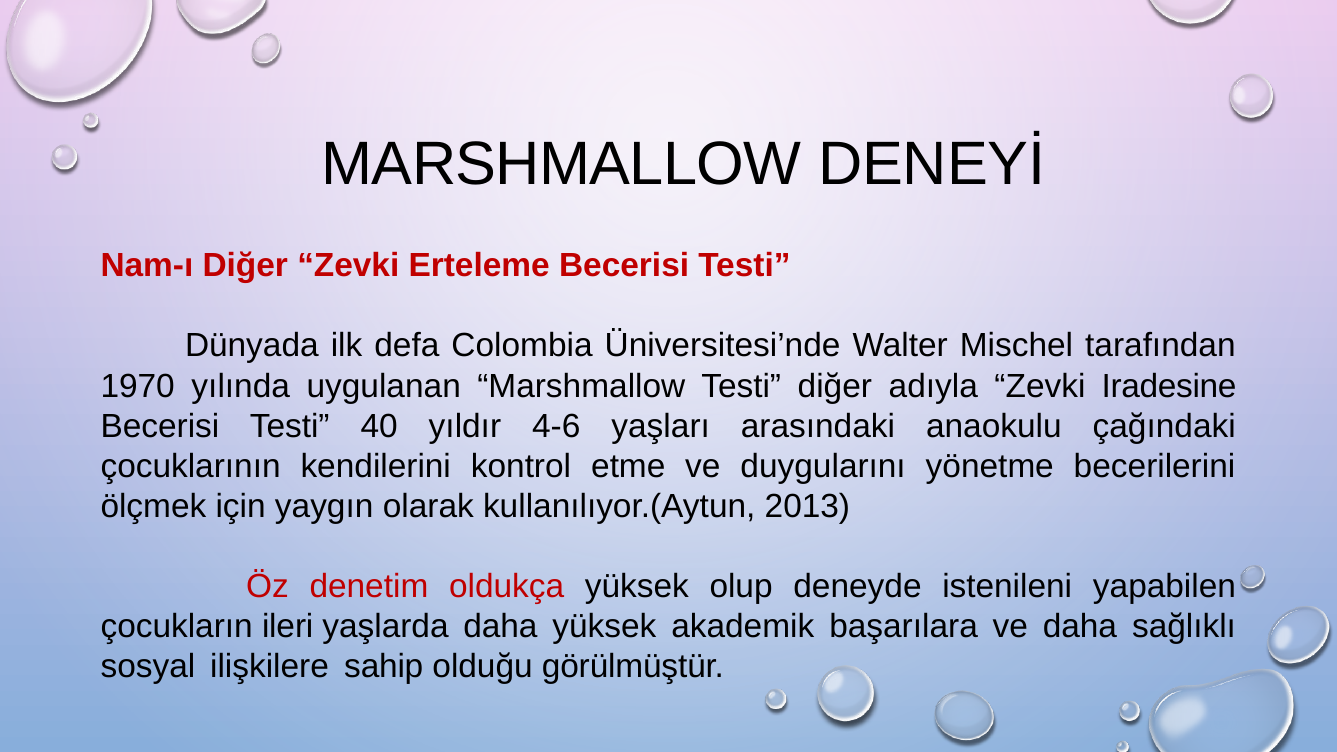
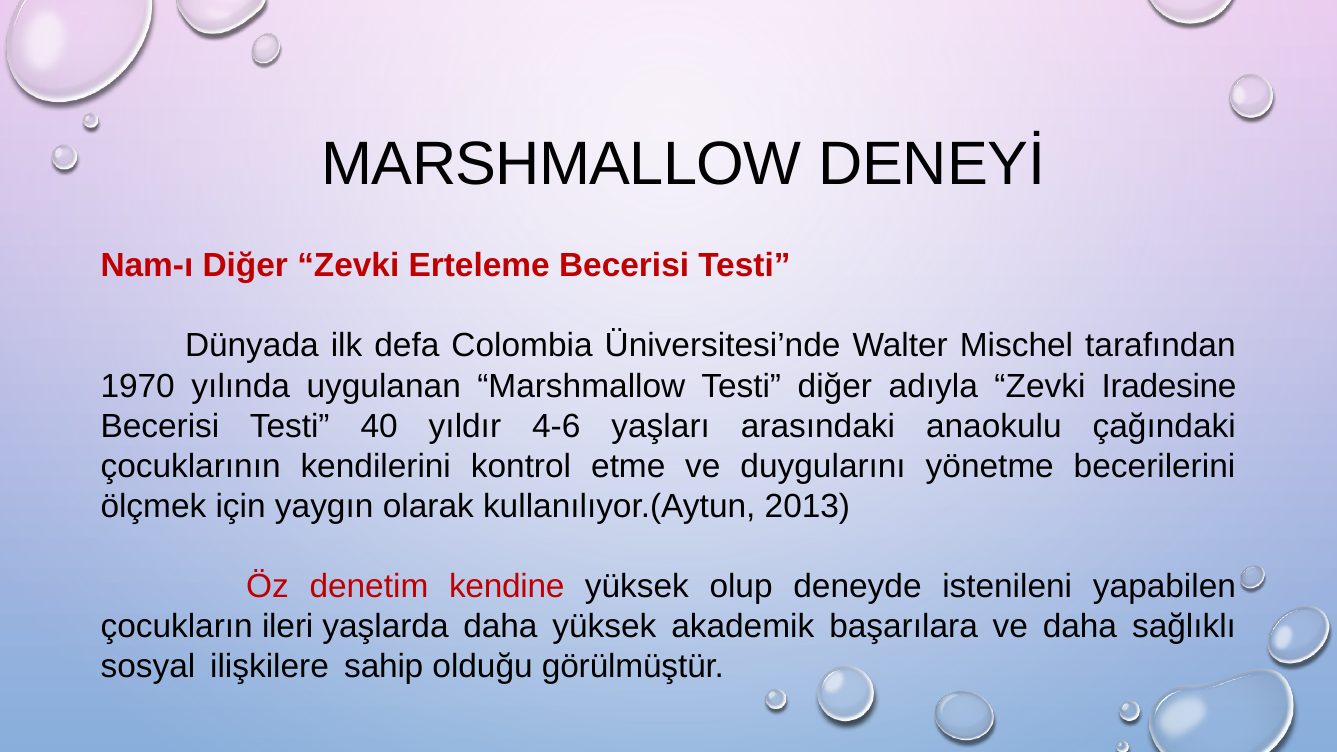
oldukça: oldukça -> kendine
